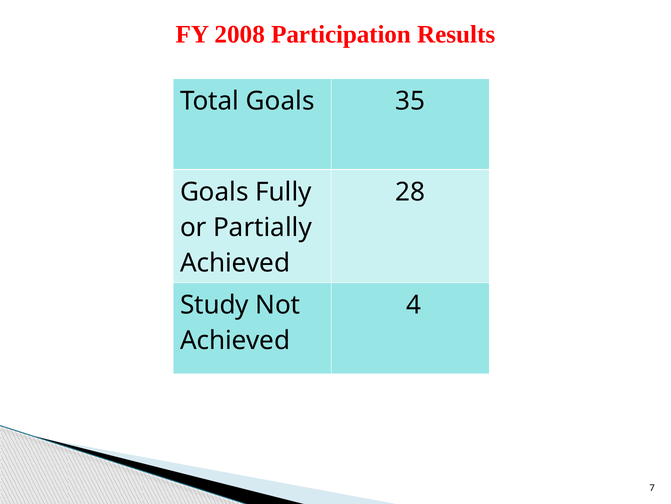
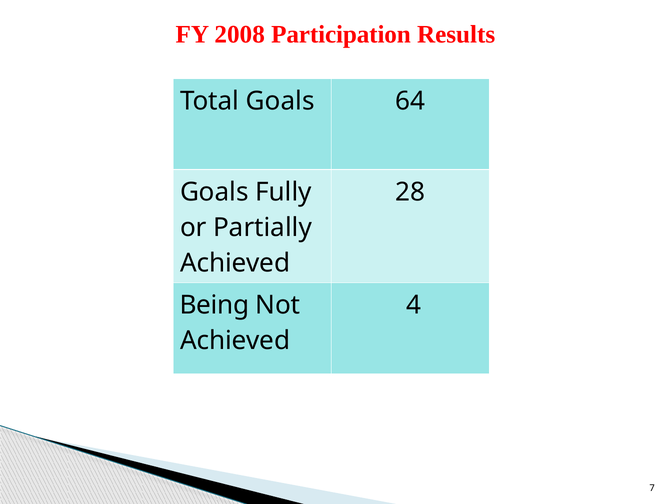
35: 35 -> 64
Study: Study -> Being
